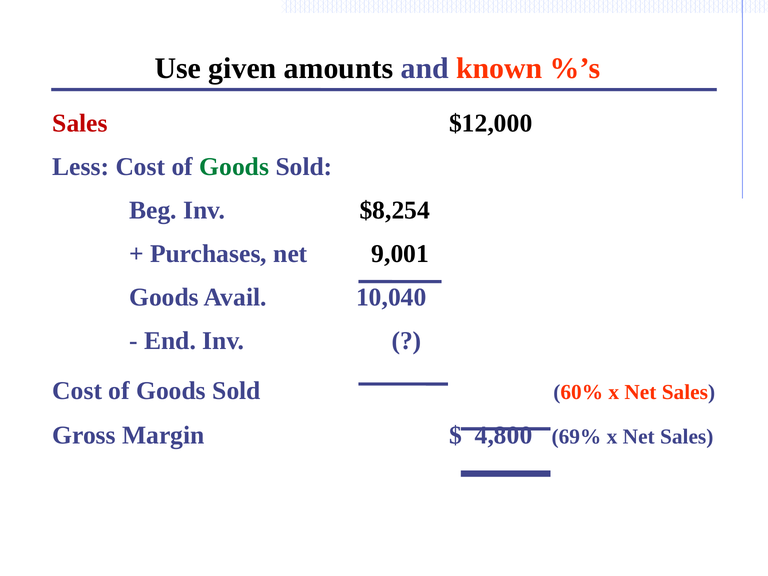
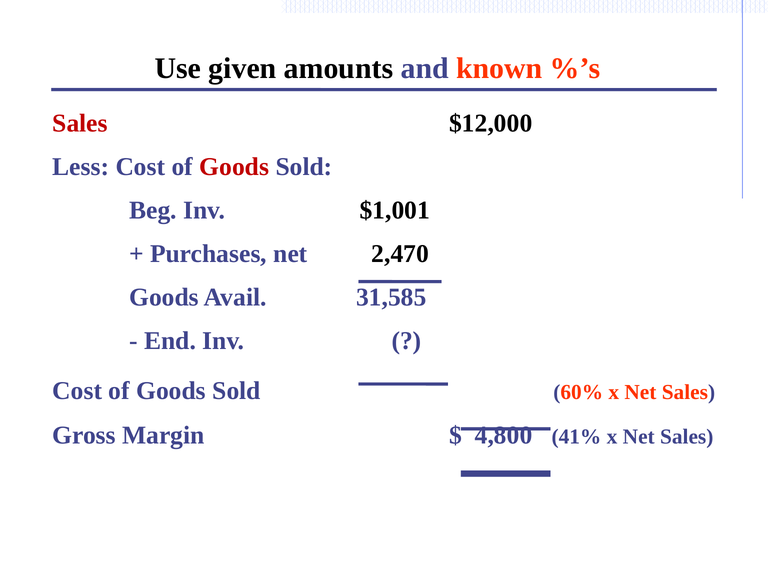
Goods at (234, 167) colour: green -> red
$8,254: $8,254 -> $1,001
9,001: 9,001 -> 2,470
10,040: 10,040 -> 31,585
69%: 69% -> 41%
